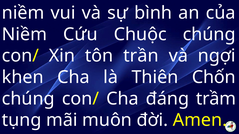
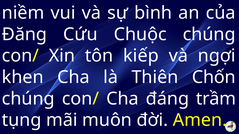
Niềm at (24, 34): Niềm -> Đăng
trần: trần -> kiếp
